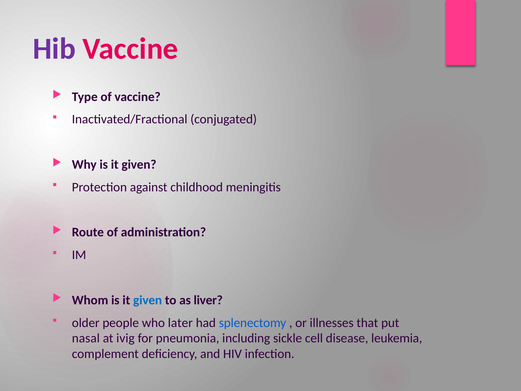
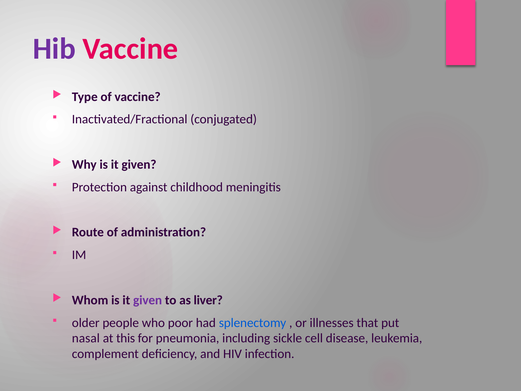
given at (148, 300) colour: blue -> purple
later: later -> poor
ivig: ivig -> this
